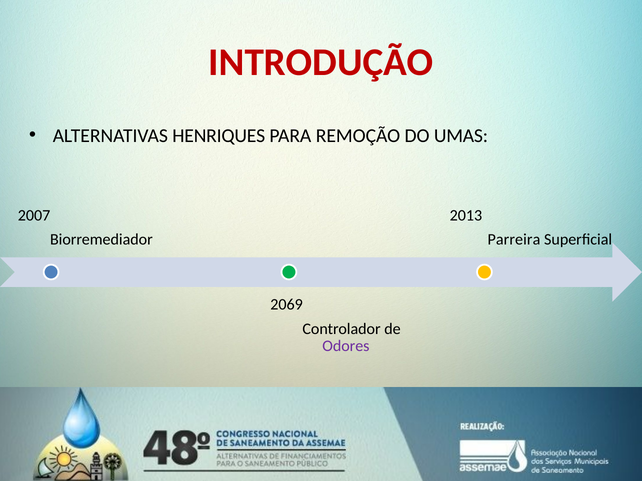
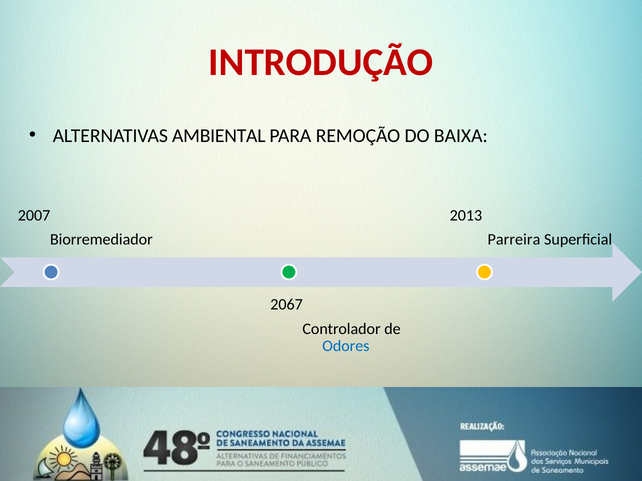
HENRIQUES: HENRIQUES -> AMBIENTAL
UMAS: UMAS -> BAIXA
2069: 2069 -> 2067
Odores colour: purple -> blue
